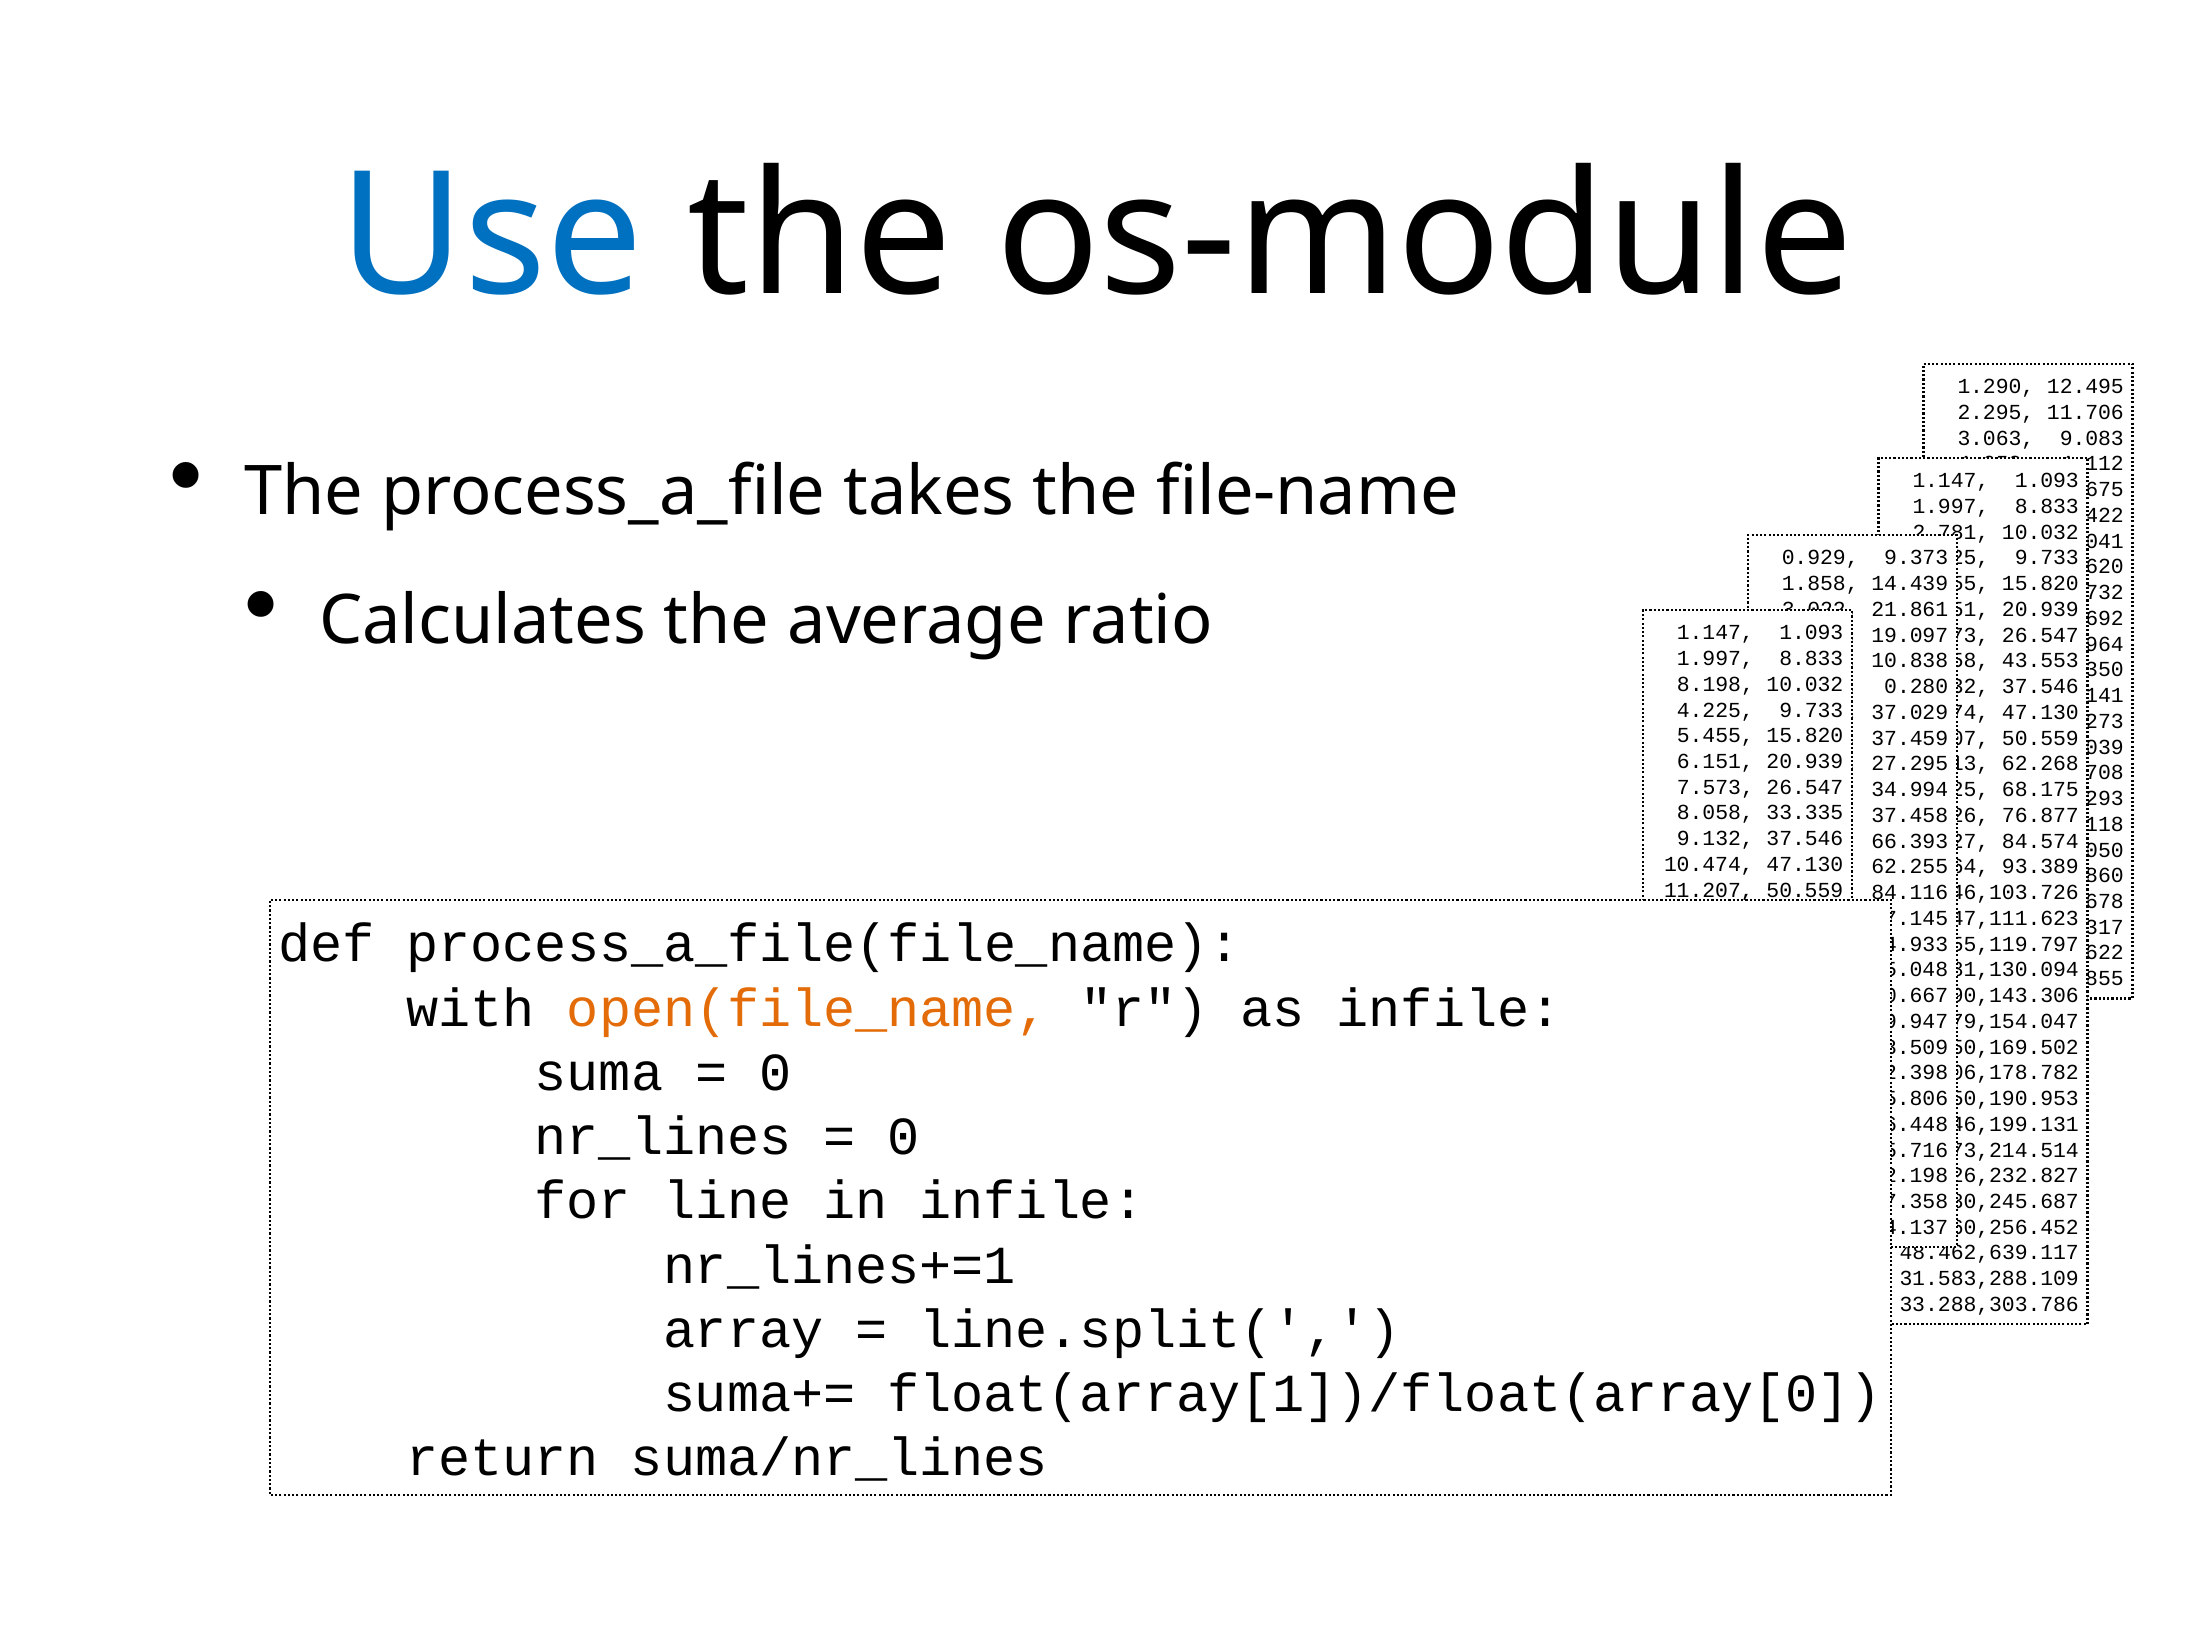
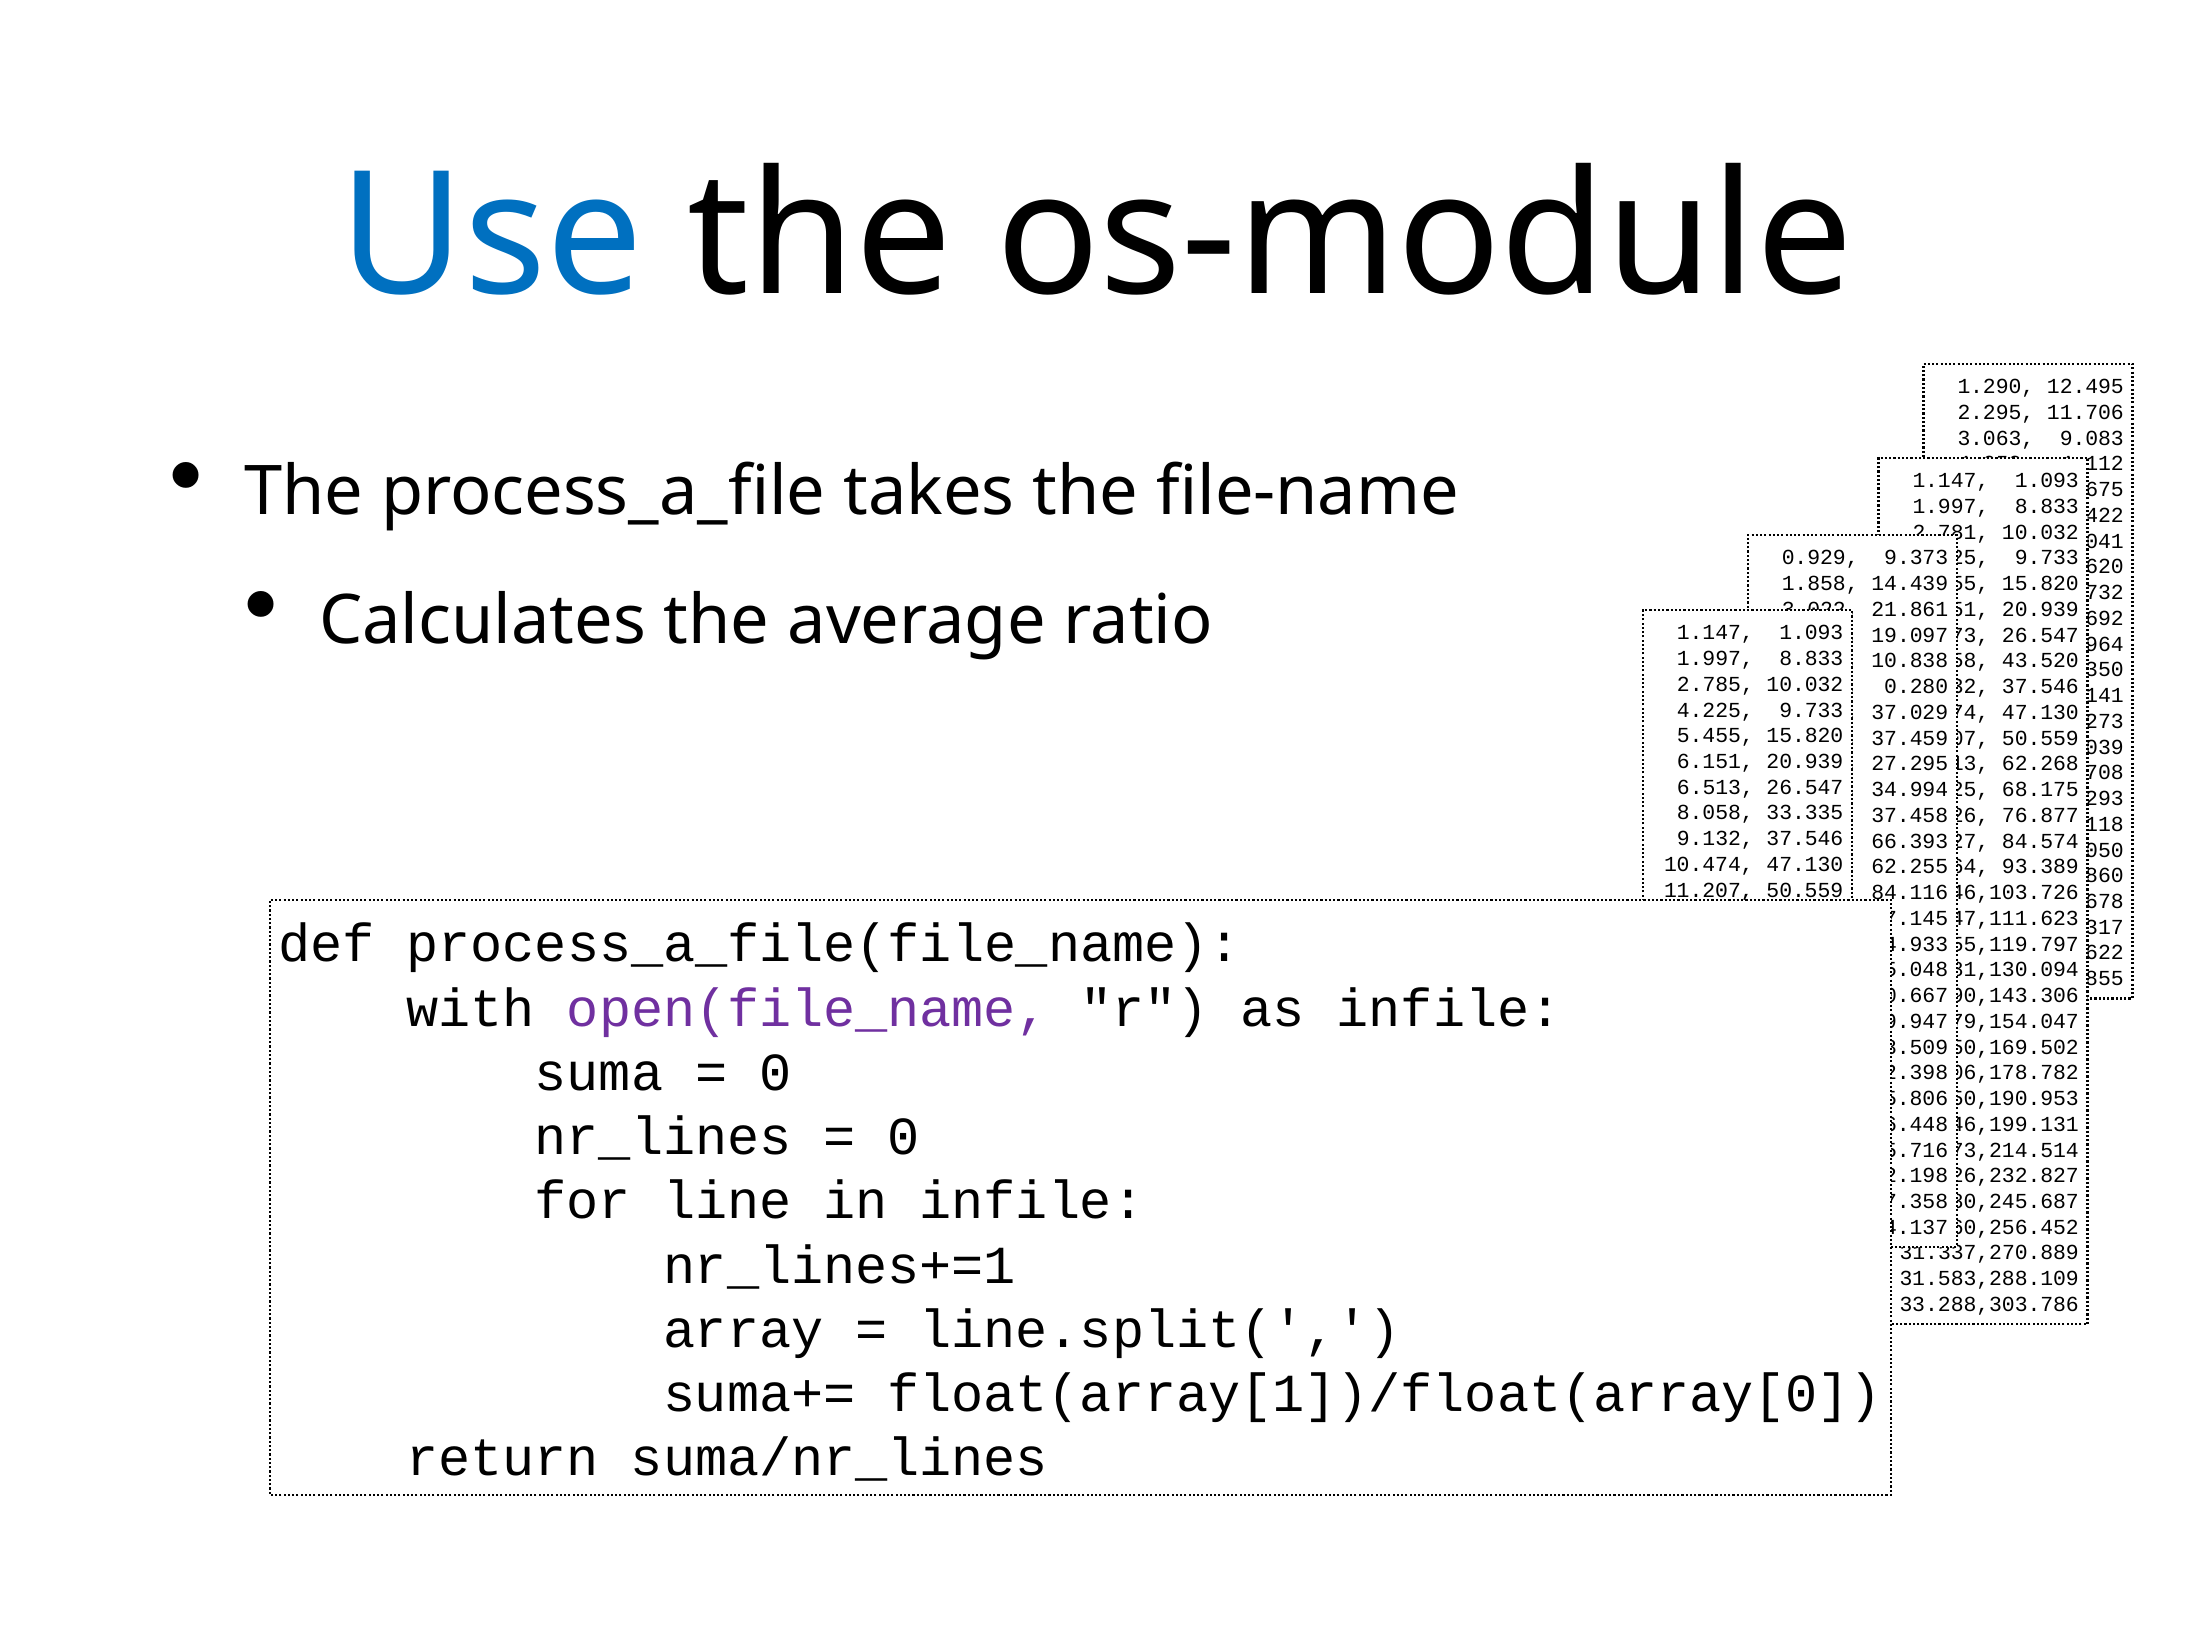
43.553: 43.553 -> 43.520
8.198: 8.198 -> 2.785
7.573: 7.573 -> 6.513
open(file_name colour: orange -> purple
48.462,639.117: 48.462,639.117 -> 31.337,270.889
